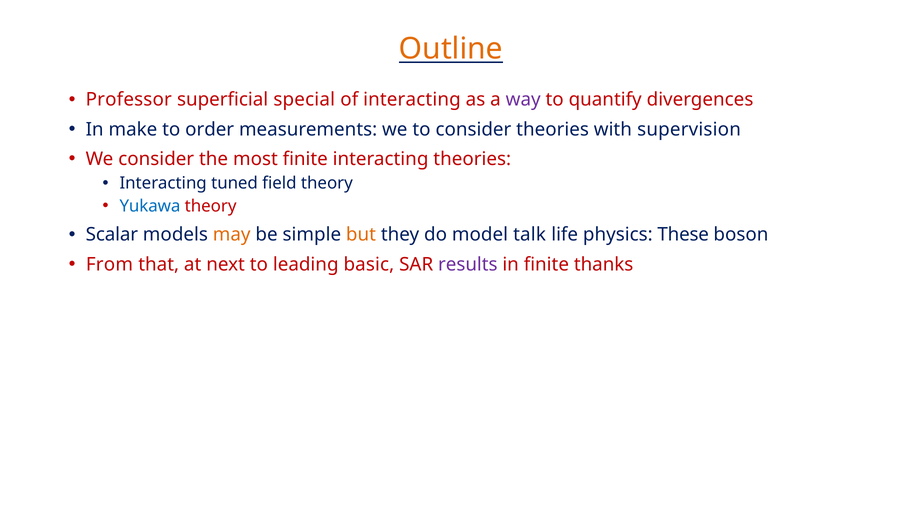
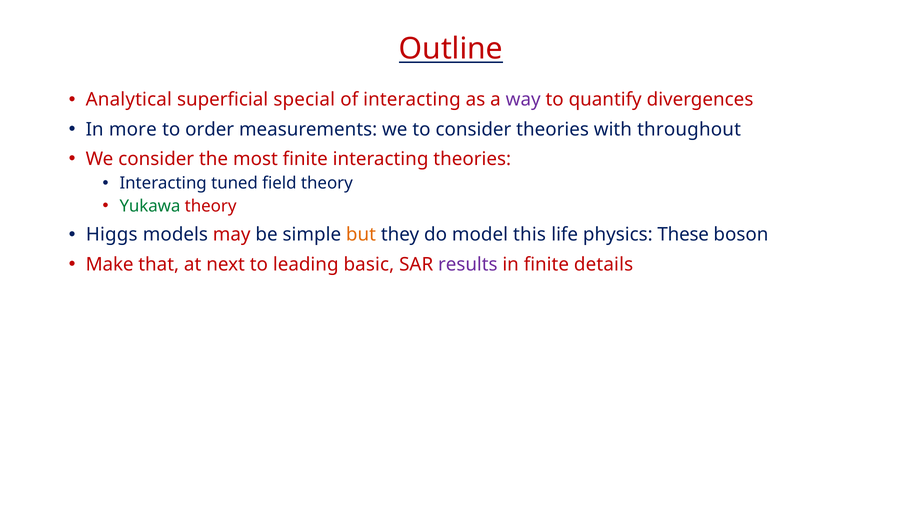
Outline colour: orange -> red
Professor: Professor -> Analytical
make: make -> more
supervision: supervision -> throughout
Yukawa colour: blue -> green
Scalar: Scalar -> Higgs
may colour: orange -> red
talk: talk -> this
From: From -> Make
thanks: thanks -> details
